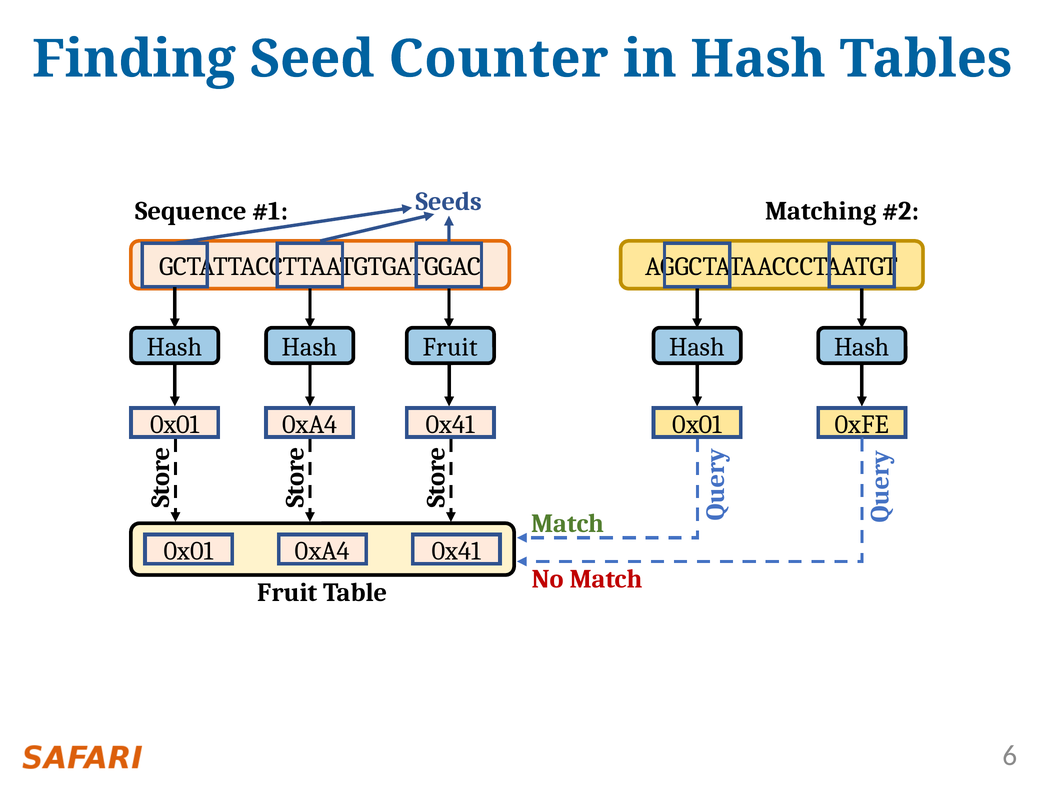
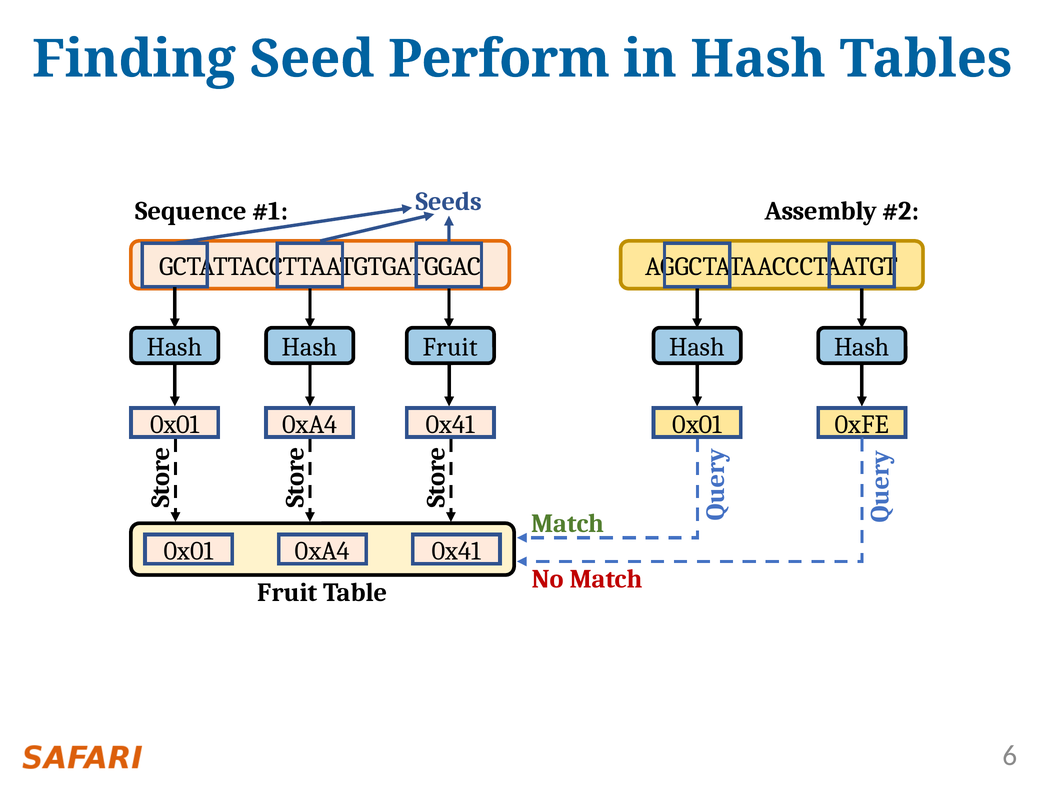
Counter: Counter -> Perform
Matching: Matching -> Assembly
